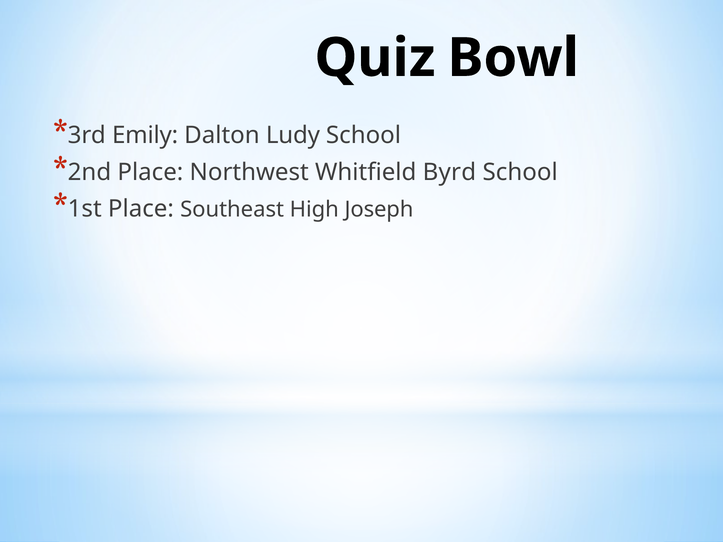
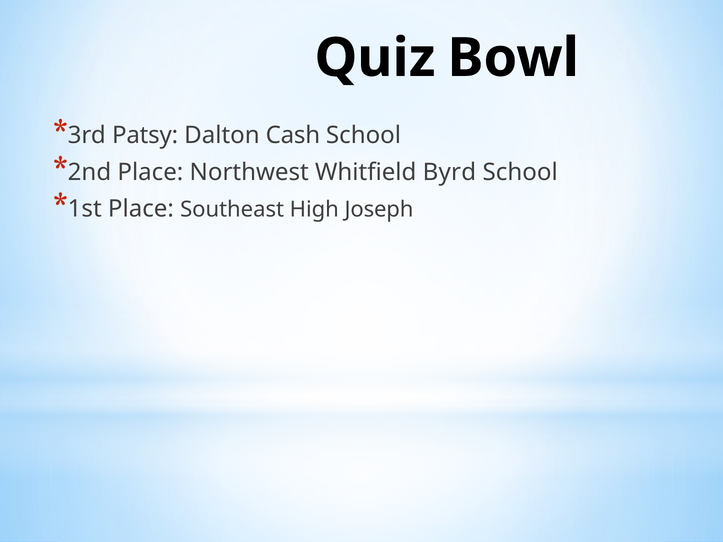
Emily: Emily -> Patsy
Ludy: Ludy -> Cash
